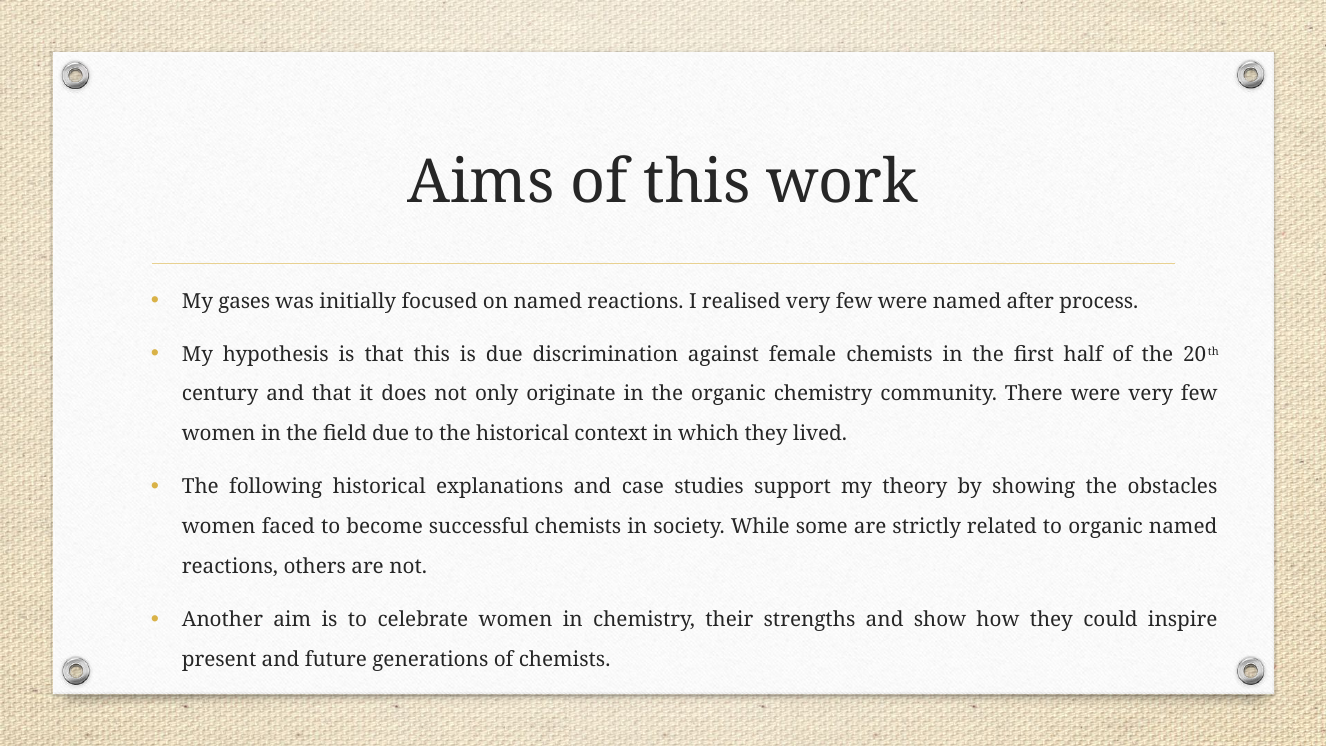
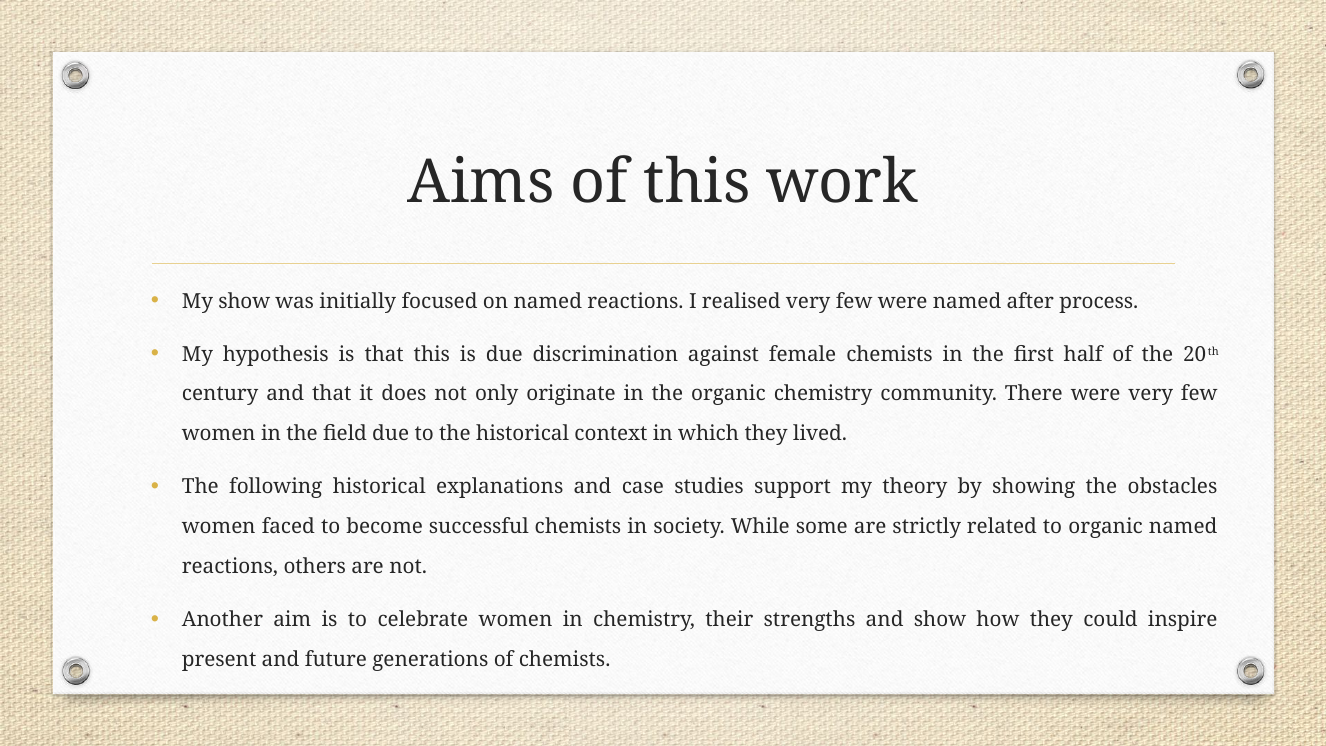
My gases: gases -> show
